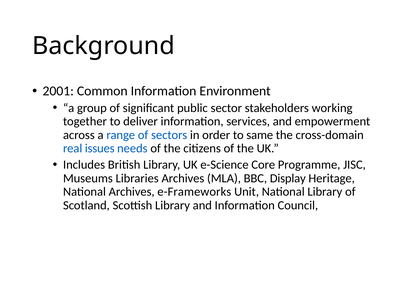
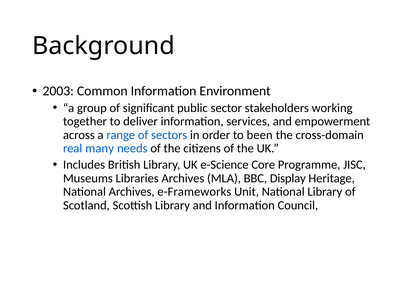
2001: 2001 -> 2003
same: same -> been
issues: issues -> many
